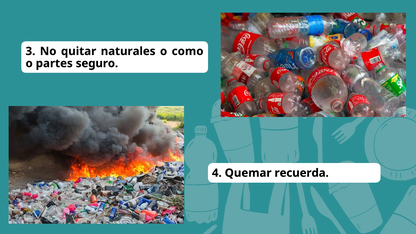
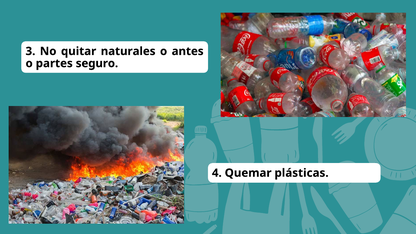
como: como -> antes
recuerda: recuerda -> plásticas
